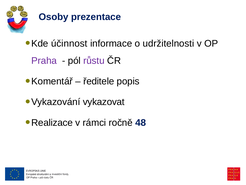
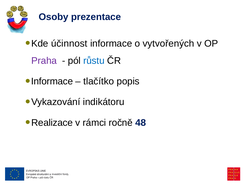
udržitelnosti: udržitelnosti -> vytvořených
růstu colour: purple -> blue
Komentář at (52, 81): Komentář -> Informace
ředitele: ředitele -> tlačítko
vykazovat: vykazovat -> indikátoru
